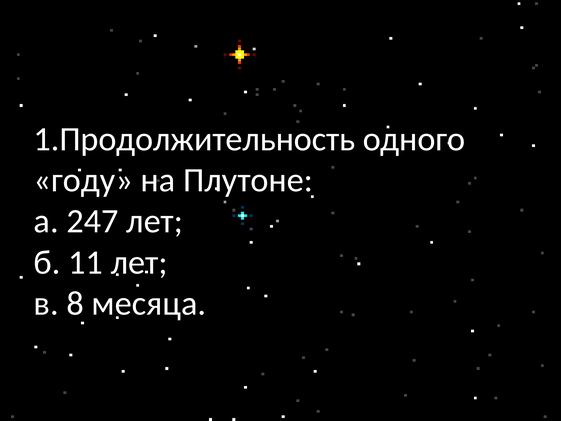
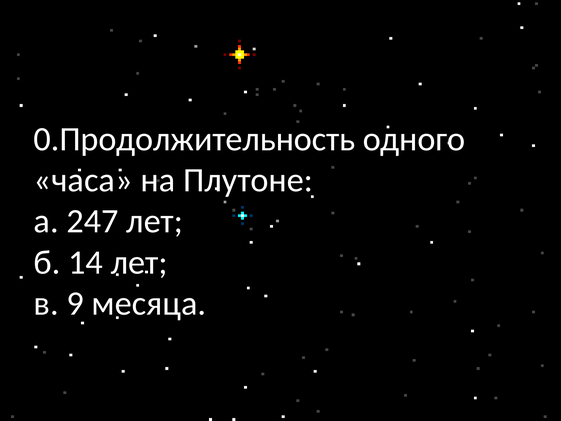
1.Продолжительность: 1.Продолжительность -> 0.Продолжительность
году: году -> часа
11: 11 -> 14
8: 8 -> 9
